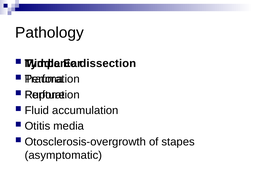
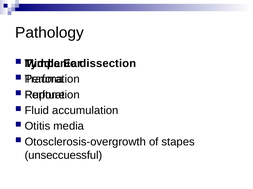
asymptomatic: asymptomatic -> unseccuessful
